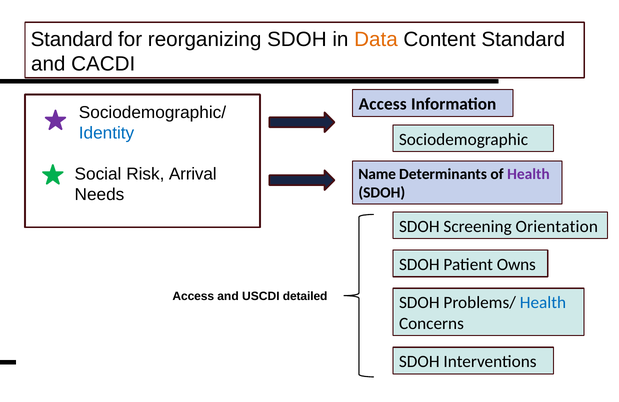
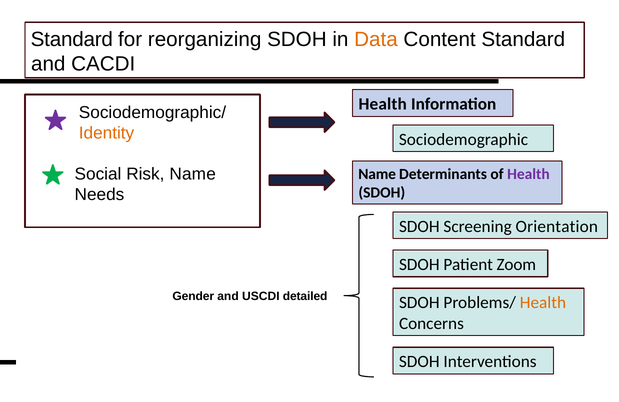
Access at (383, 104): Access -> Health
Identity colour: blue -> orange
Risk Arrival: Arrival -> Name
Owns: Owns -> Zoom
Access at (193, 297): Access -> Gender
Health at (543, 303) colour: blue -> orange
